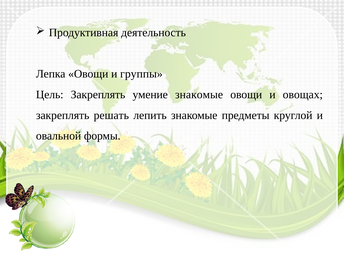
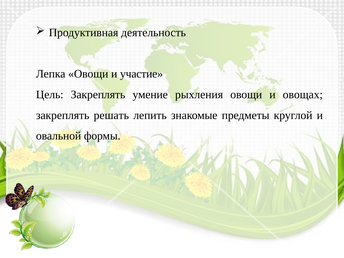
группы: группы -> участие
умение знакомые: знакомые -> рыхления
